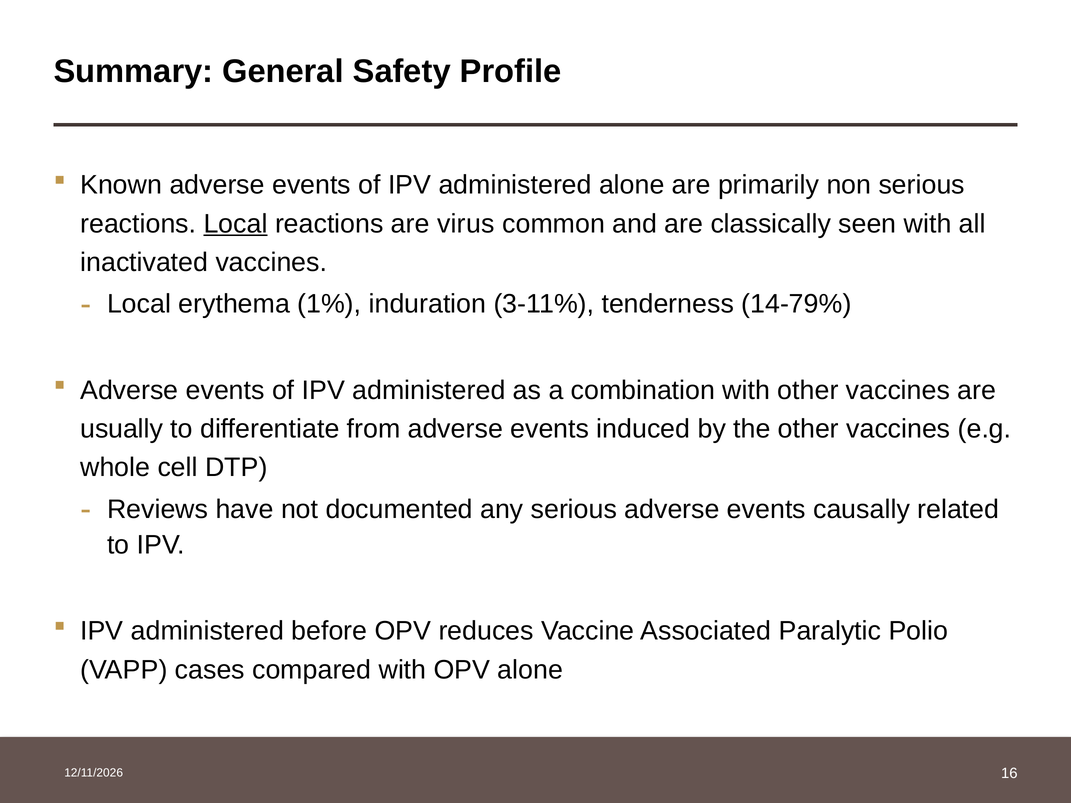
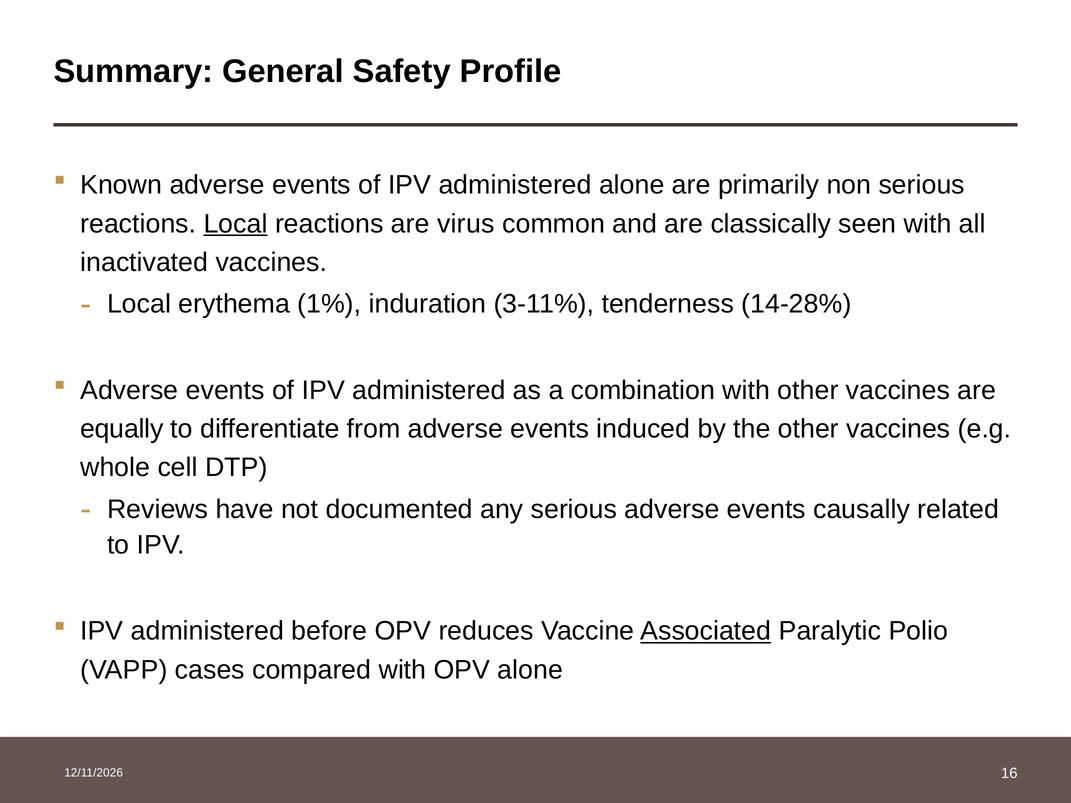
14-79%: 14-79% -> 14-28%
usually: usually -> equally
Associated underline: none -> present
